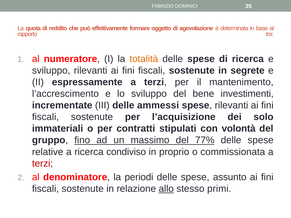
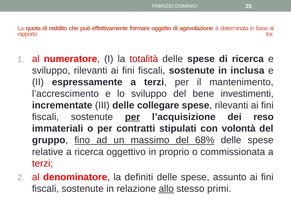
totalità colour: orange -> red
segrete: segrete -> inclusa
ammessi: ammessi -> collegare
per at (133, 117) underline: none -> present
solo: solo -> reso
77%: 77% -> 68%
condiviso: condiviso -> oggettivo
periodi: periodi -> definiti
